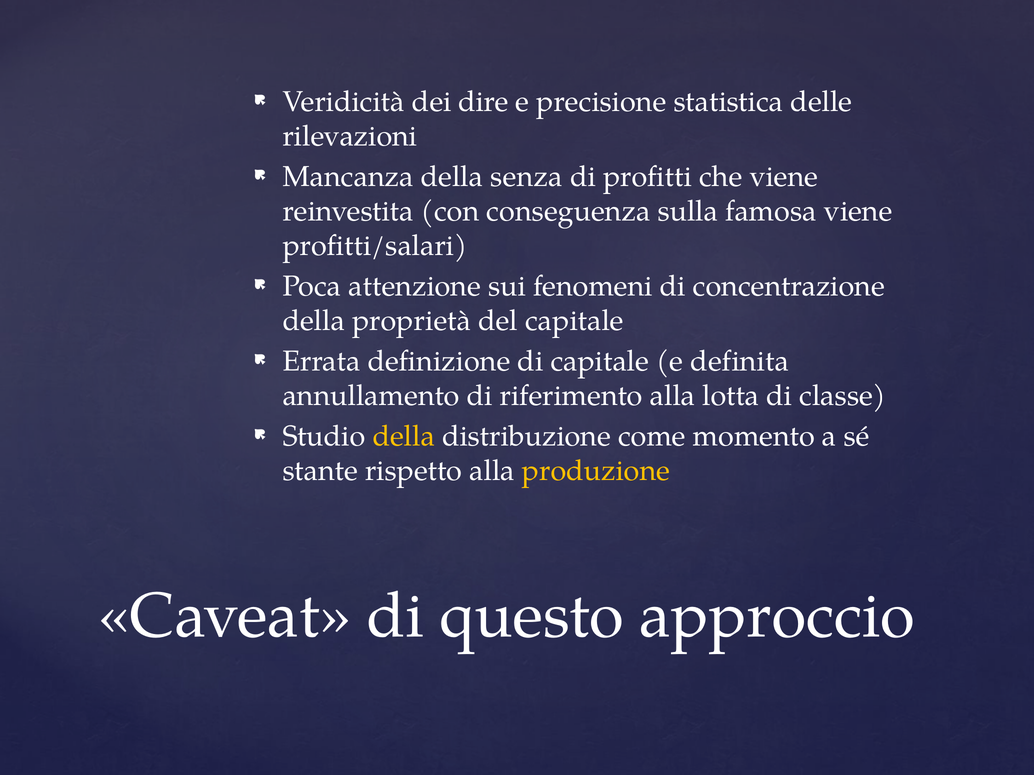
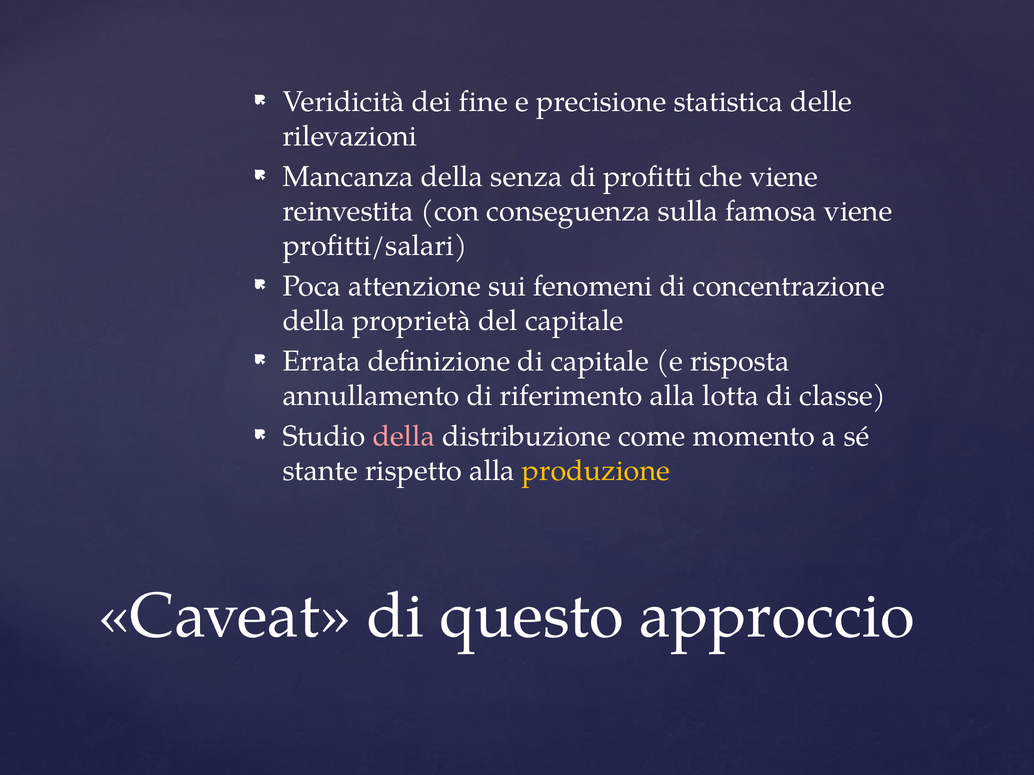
dire: dire -> fine
definita: definita -> risposta
della at (404, 436) colour: yellow -> pink
